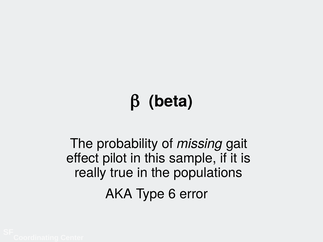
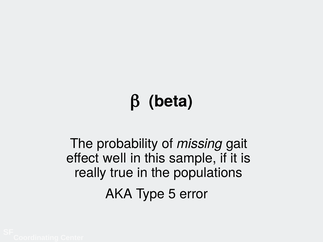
pilot: pilot -> well
6: 6 -> 5
